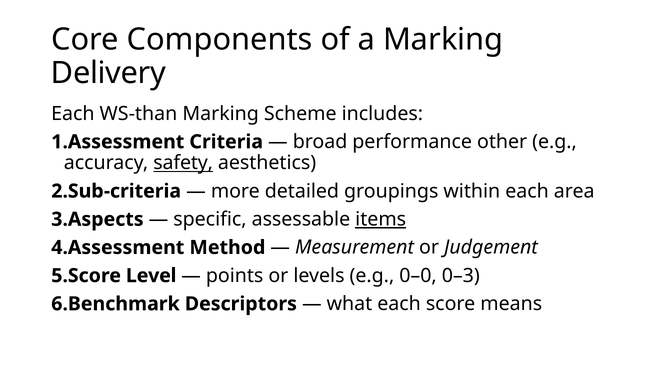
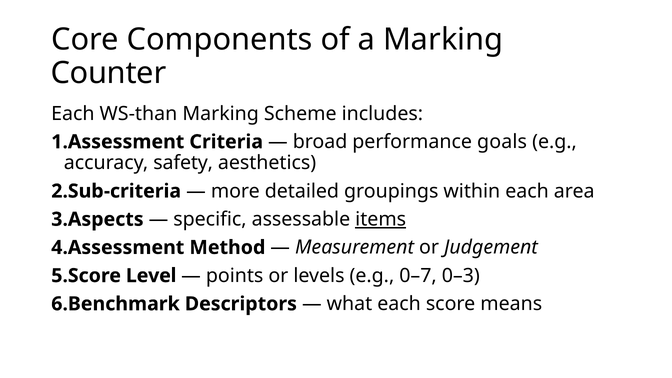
Delivery: Delivery -> Counter
other: other -> goals
safety underline: present -> none
0–0: 0–0 -> 0–7
